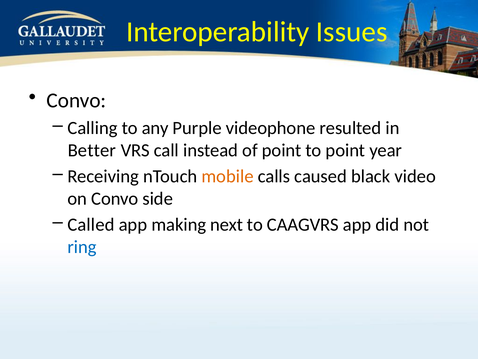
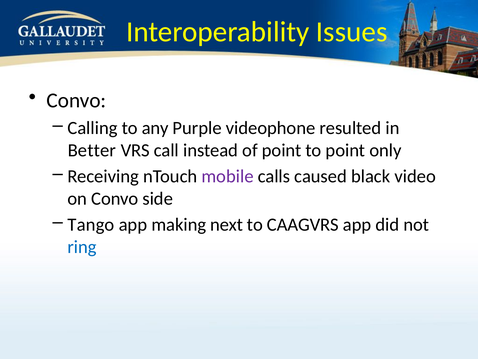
year: year -> only
mobile colour: orange -> purple
Called: Called -> Tango
